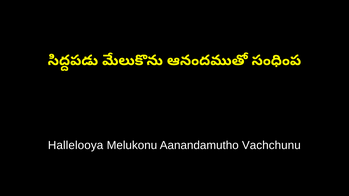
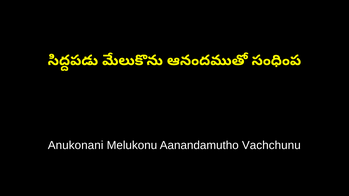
Hallelooya: Hallelooya -> Anukonani
